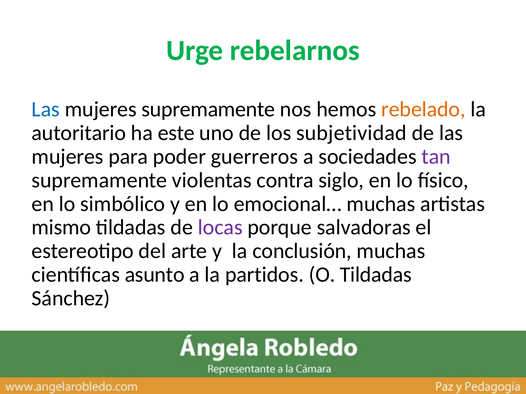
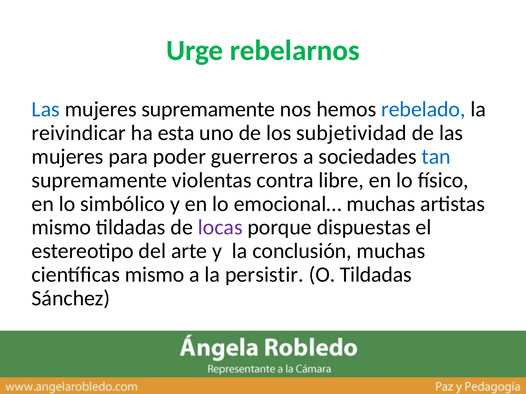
rebelado colour: orange -> blue
autoritario: autoritario -> reivindicar
este: este -> esta
tan colour: purple -> blue
siglo: siglo -> libre
salvadoras: salvadoras -> dispuestas
científicas asunto: asunto -> mismo
partidos: partidos -> persistir
